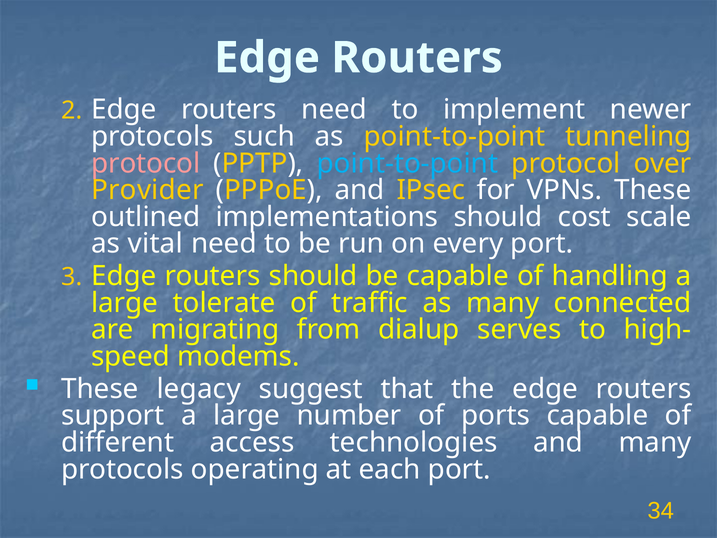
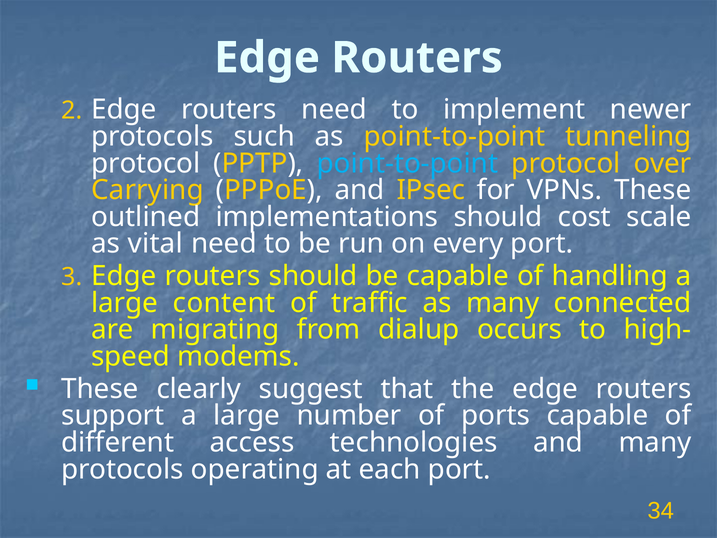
protocol at (146, 163) colour: pink -> white
Provider: Provider -> Carrying
tolerate: tolerate -> content
serves: serves -> occurs
legacy: legacy -> clearly
